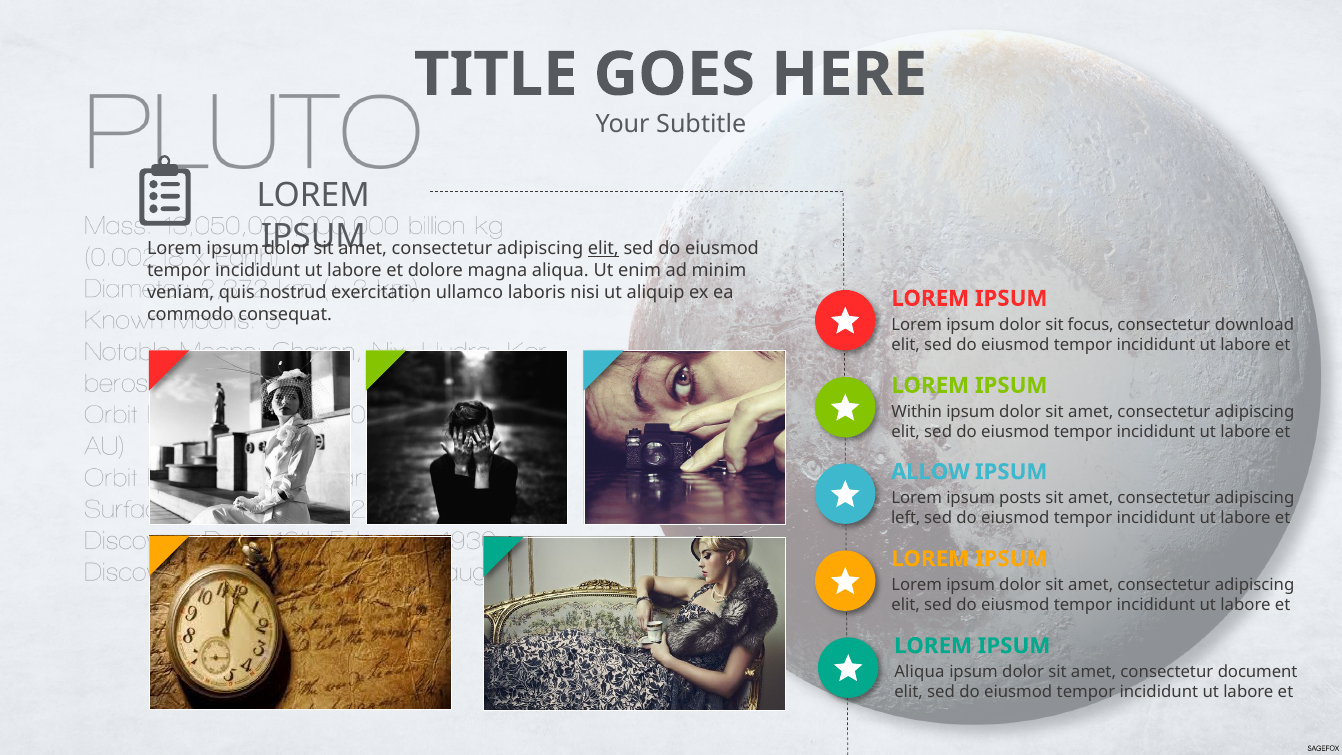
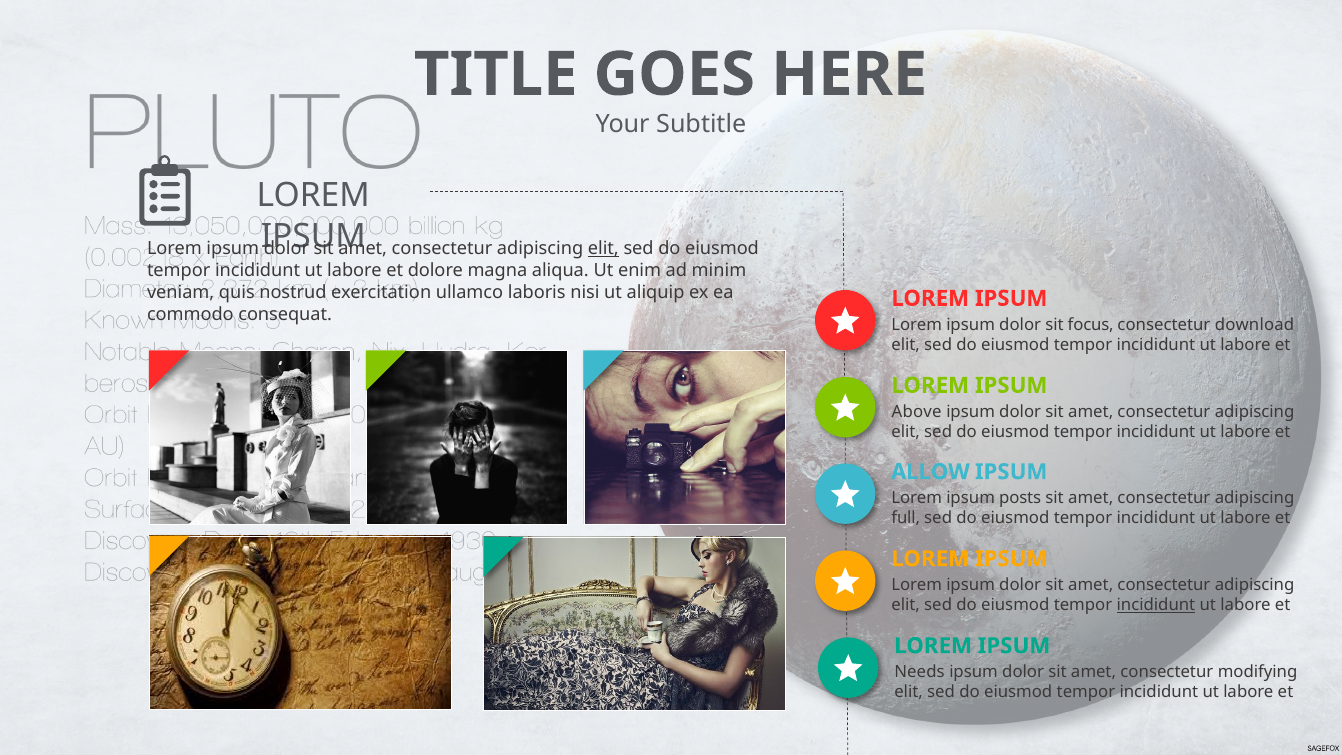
Within: Within -> Above
left: left -> full
incididunt at (1156, 605) underline: none -> present
Aliqua at (920, 672): Aliqua -> Needs
document: document -> modifying
